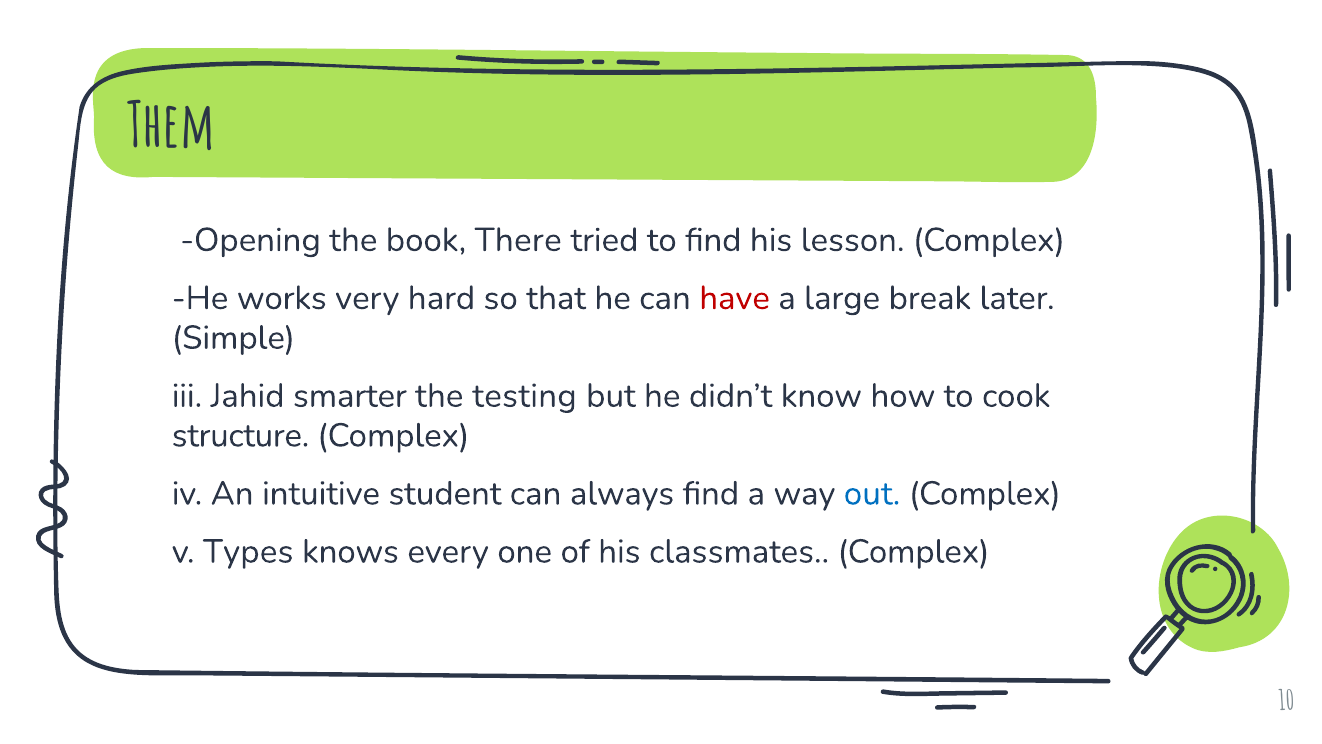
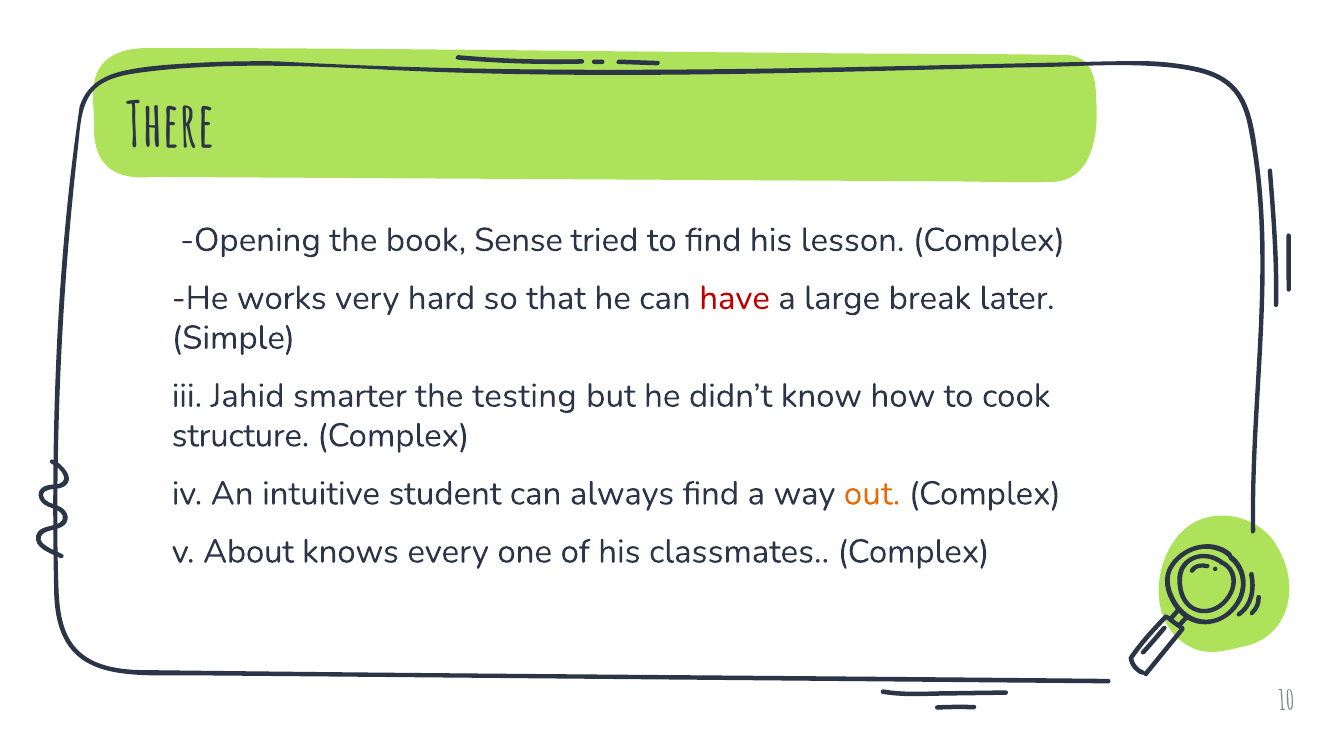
Them: Them -> There
There: There -> Sense
out colour: blue -> orange
Types: Types -> About
